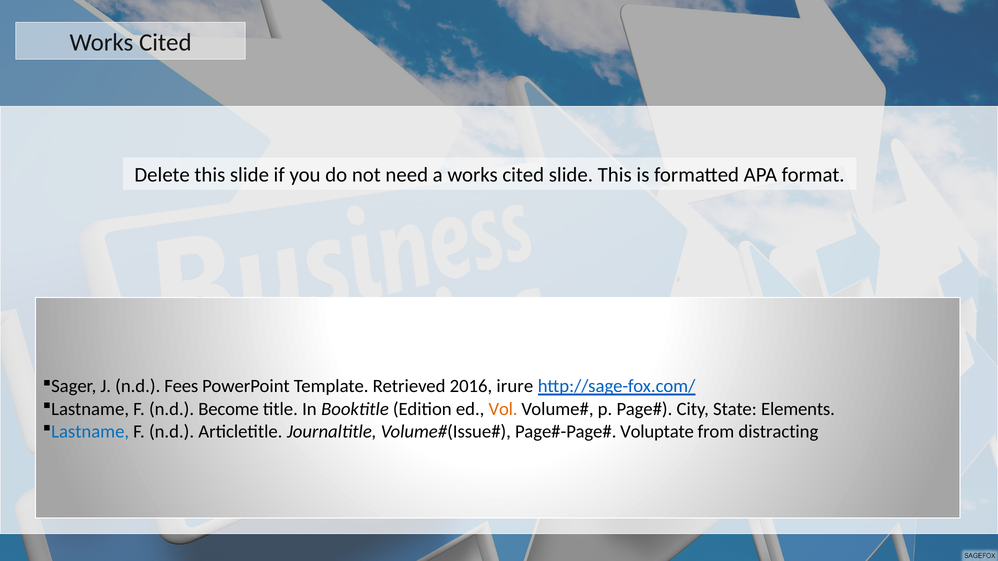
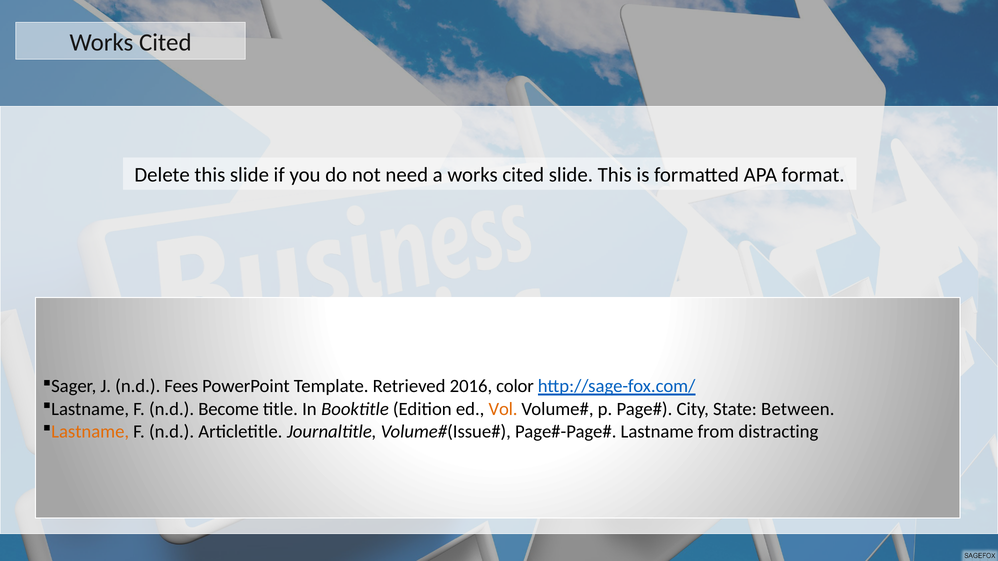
irure: irure -> color
Elements: Elements -> Between
Lastname at (90, 432) colour: blue -> orange
Voluptate at (657, 432): Voluptate -> Lastname
